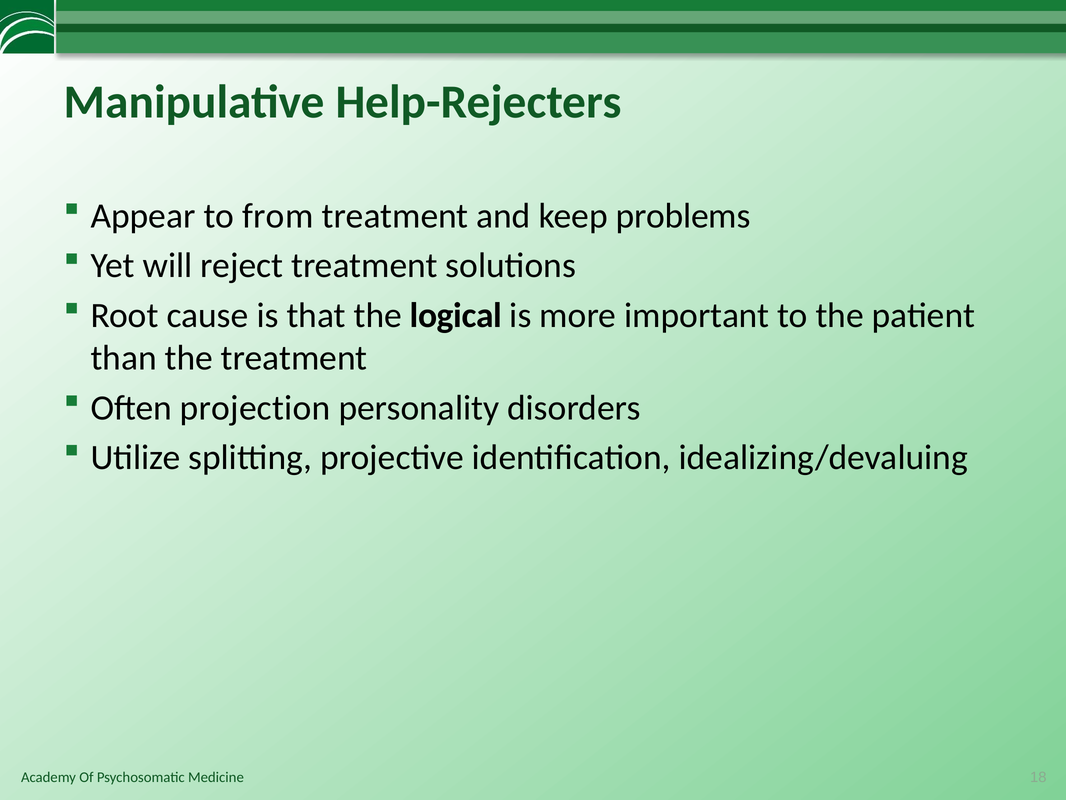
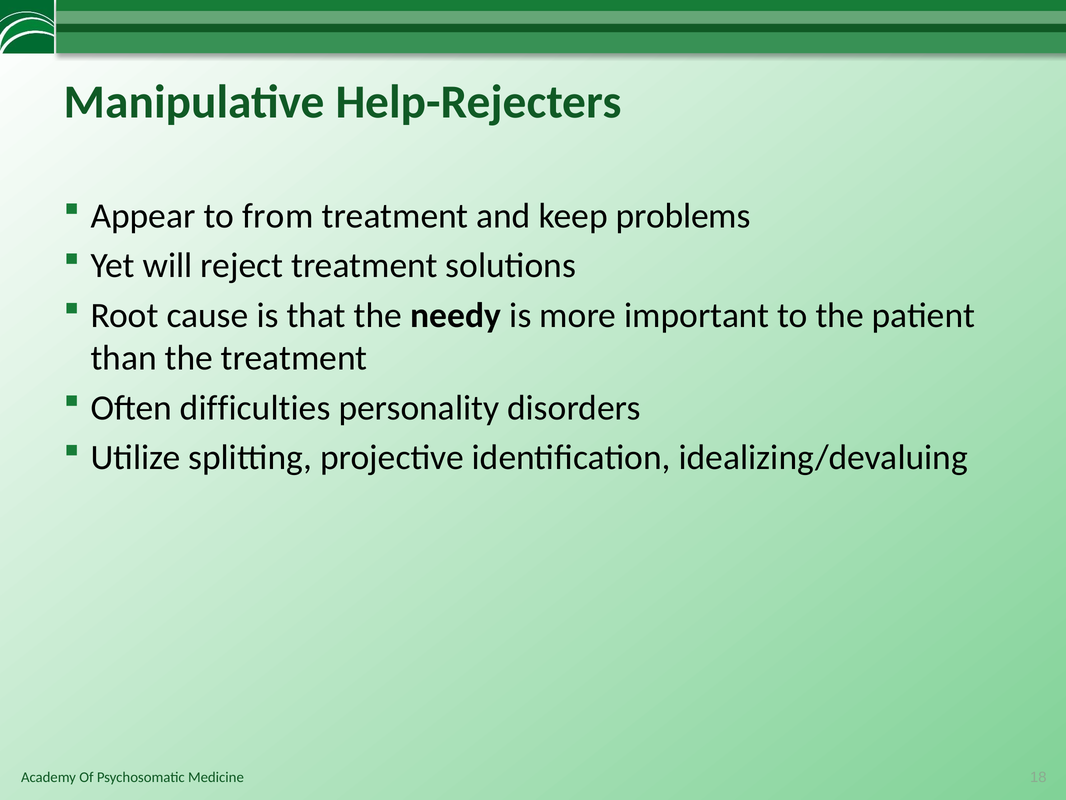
logical: logical -> needy
projection: projection -> difficulties
